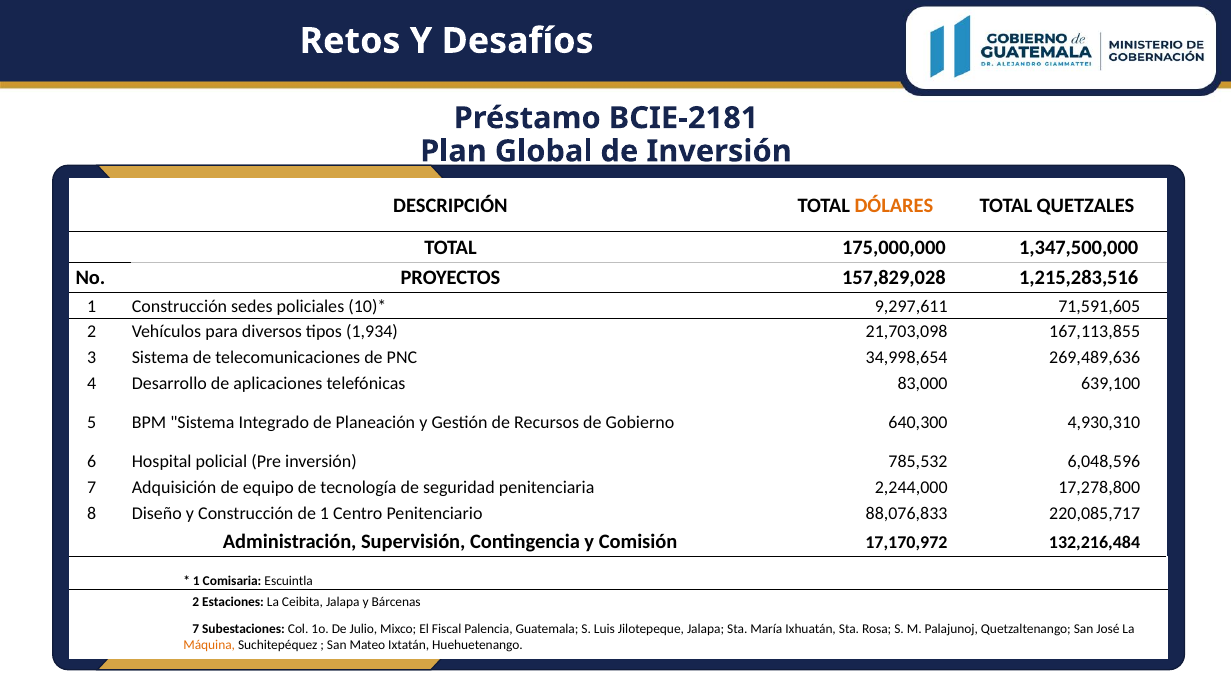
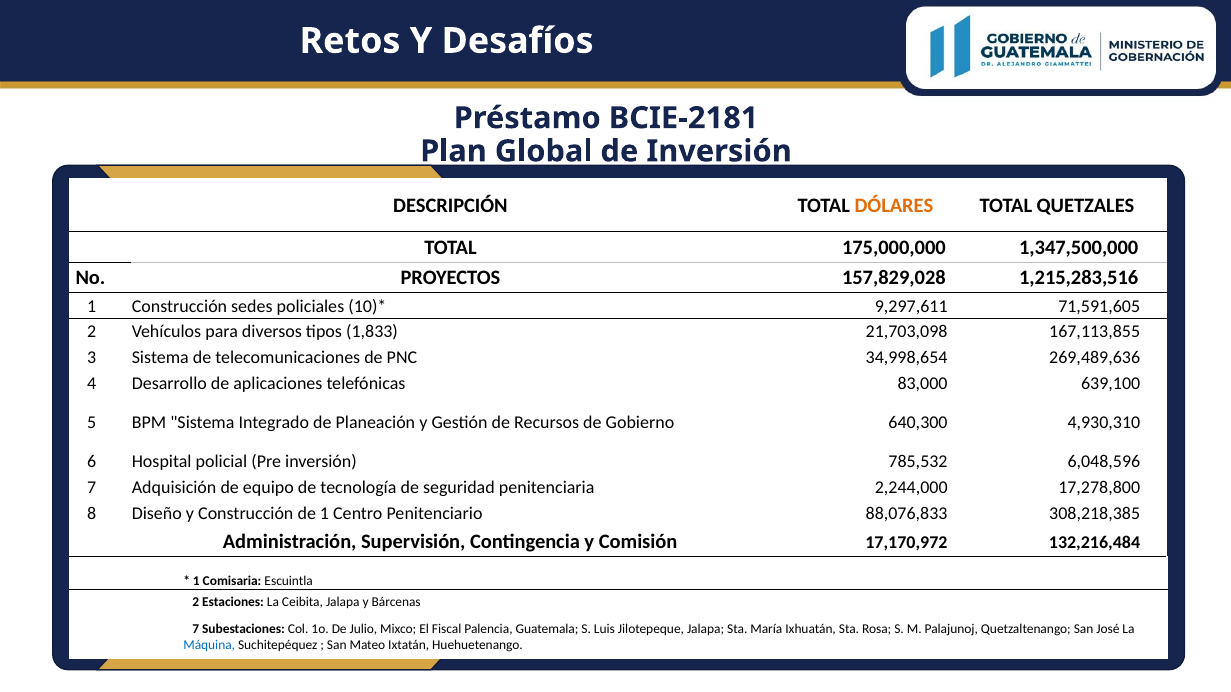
1,934: 1,934 -> 1,833
220,085,717: 220,085,717 -> 308,218,385
Máquina colour: orange -> blue
